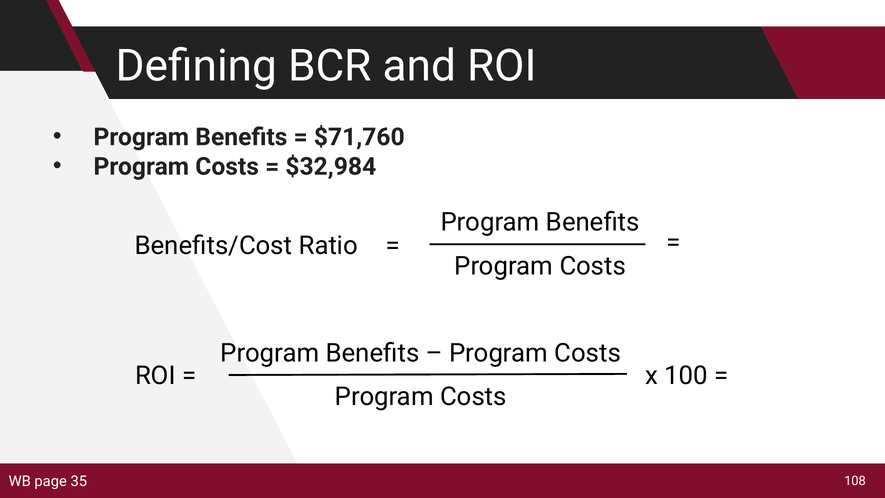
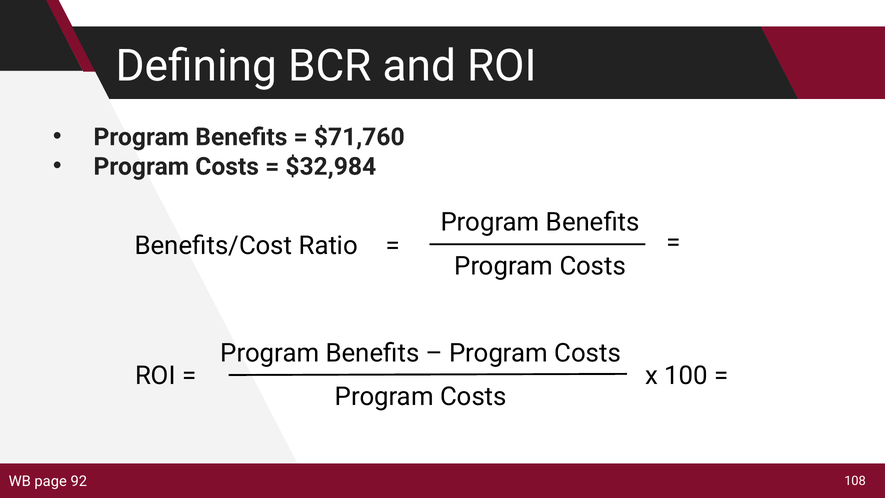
35: 35 -> 92
